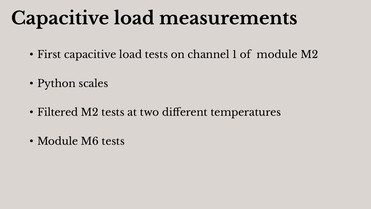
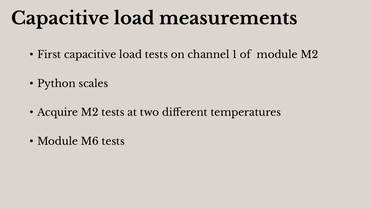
Filtered: Filtered -> Acquire
